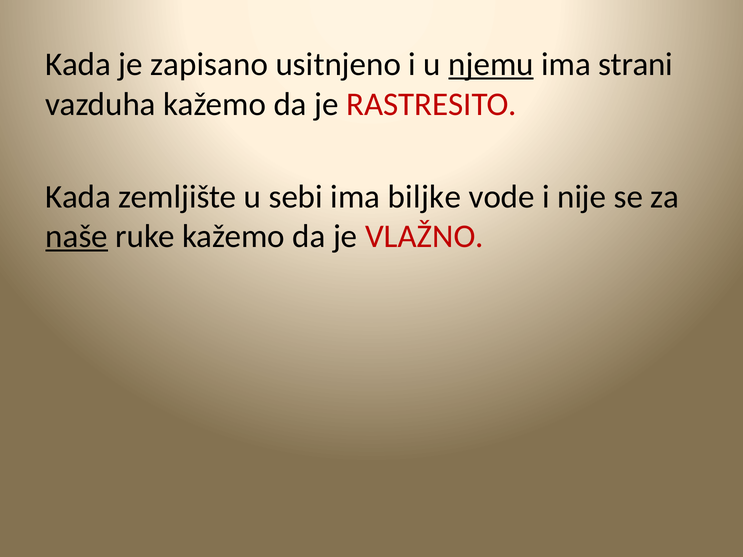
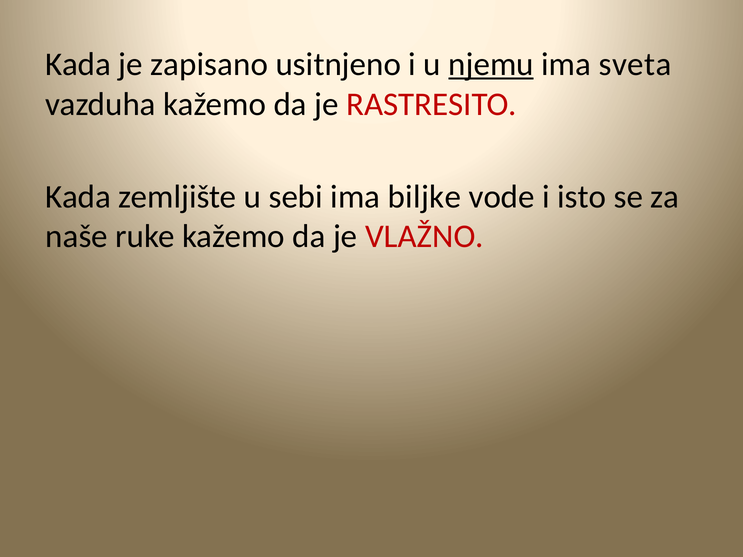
strani: strani -> sveta
nije: nije -> isto
naše underline: present -> none
